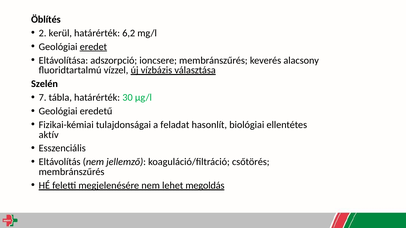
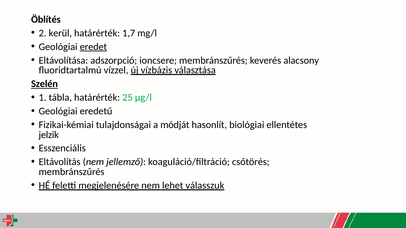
6,2: 6,2 -> 1,7
Szelén underline: none -> present
7: 7 -> 1
30: 30 -> 25
feladat: feladat -> módját
aktív: aktív -> jelzik
megoldás: megoldás -> válasszuk
